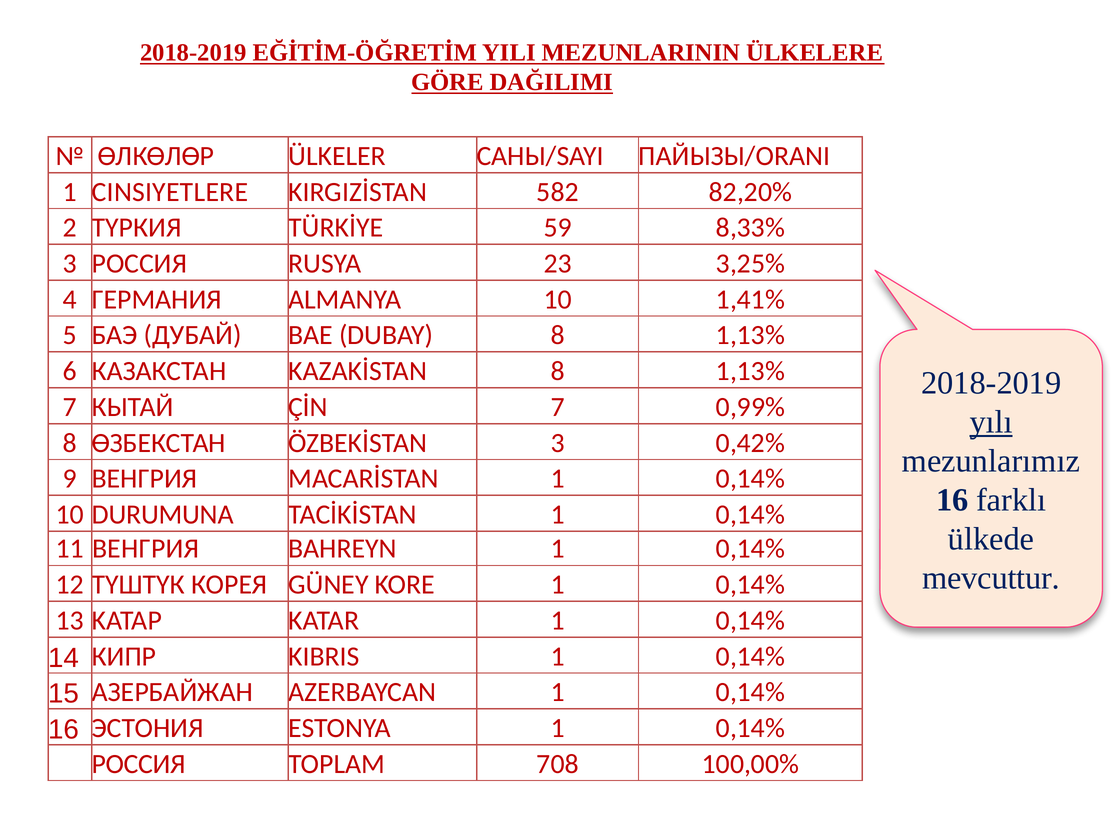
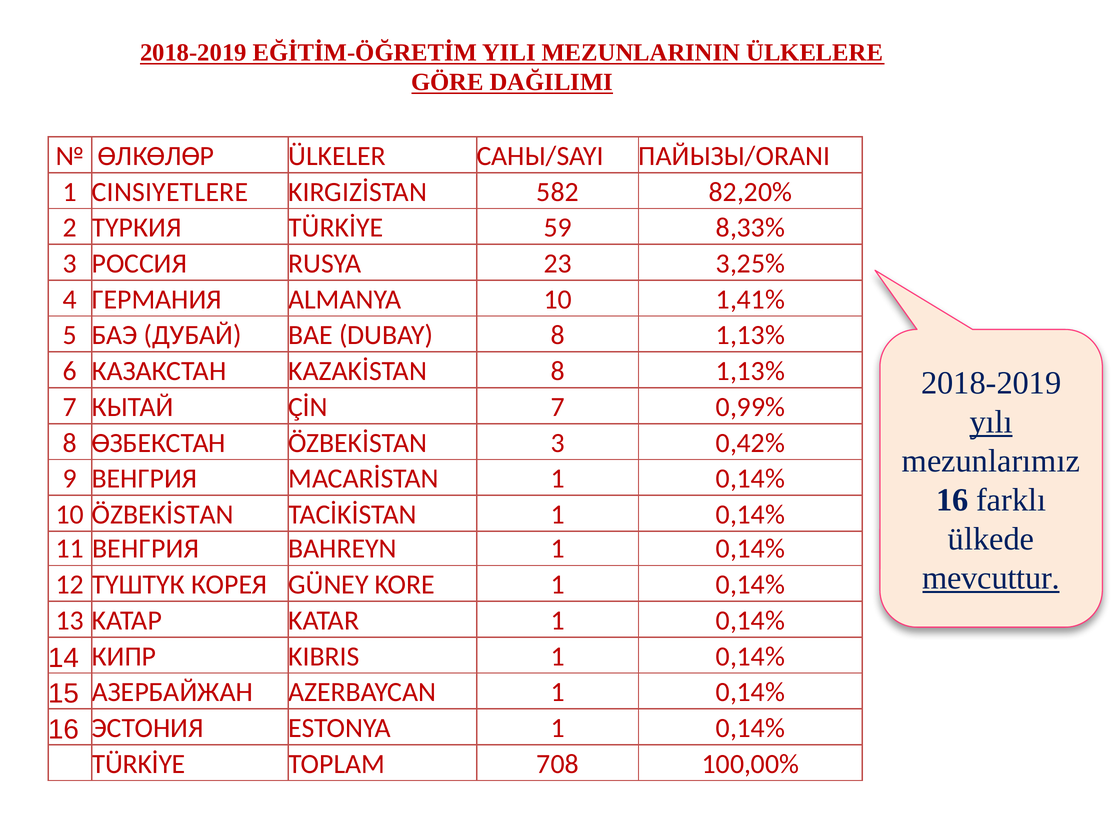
10 DURUMUNA: DURUMUNA -> ÖZBEKİSTAN
mevcuttur underline: none -> present
РОССИЯ at (139, 764): РОССИЯ -> TÜRKİYE
